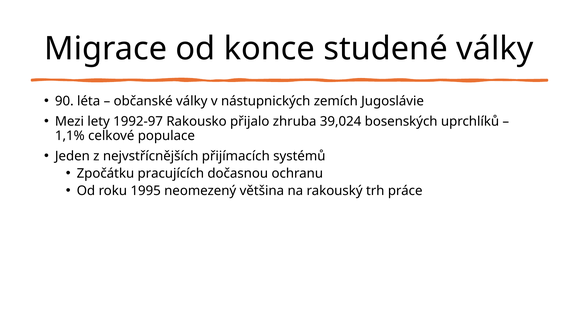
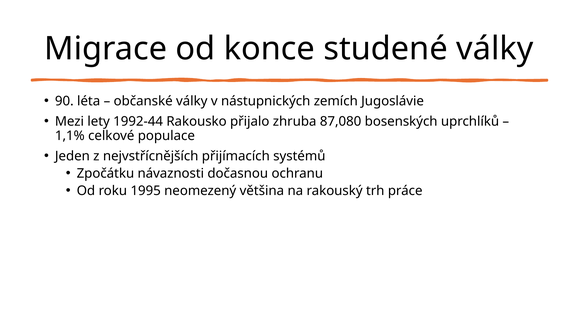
1992-97: 1992-97 -> 1992-44
39,024: 39,024 -> 87,080
pracujících: pracujících -> návaznosti
